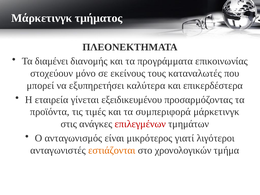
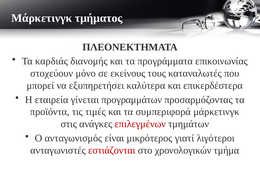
διαμένει: διαμένει -> καρδιάς
εξειδικευμένου: εξειδικευμένου -> προγραμμάτων
εστιάζονται colour: orange -> red
